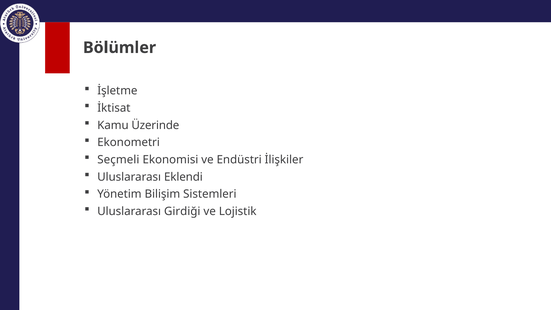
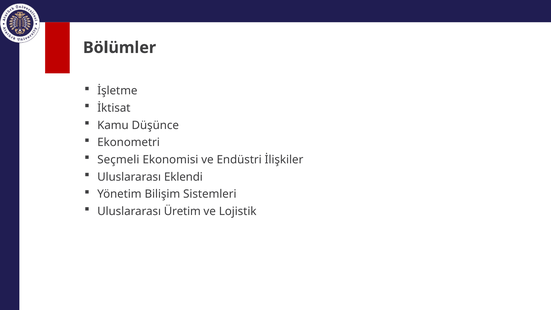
Üzerinde: Üzerinde -> Düşünce
Girdiği: Girdiği -> Üretim
